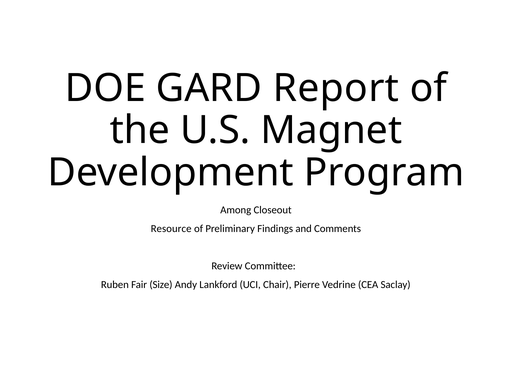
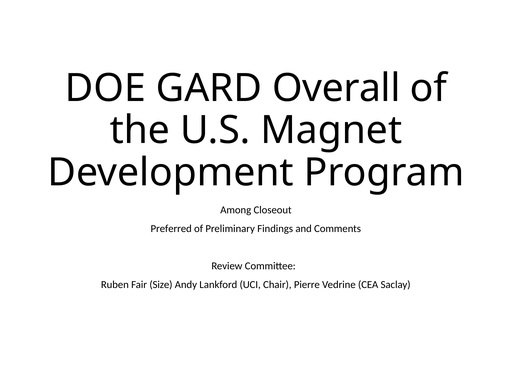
Report: Report -> Overall
Resource: Resource -> Preferred
